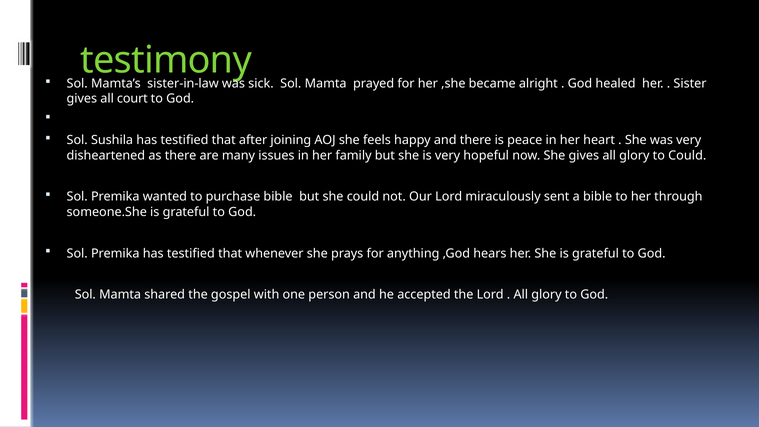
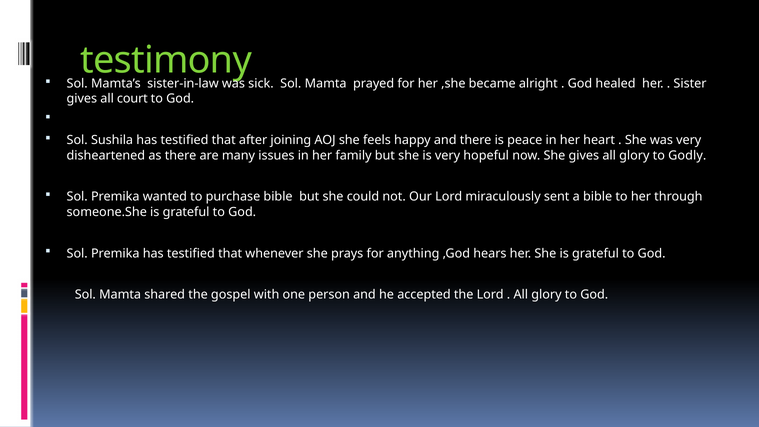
to Could: Could -> Godly
